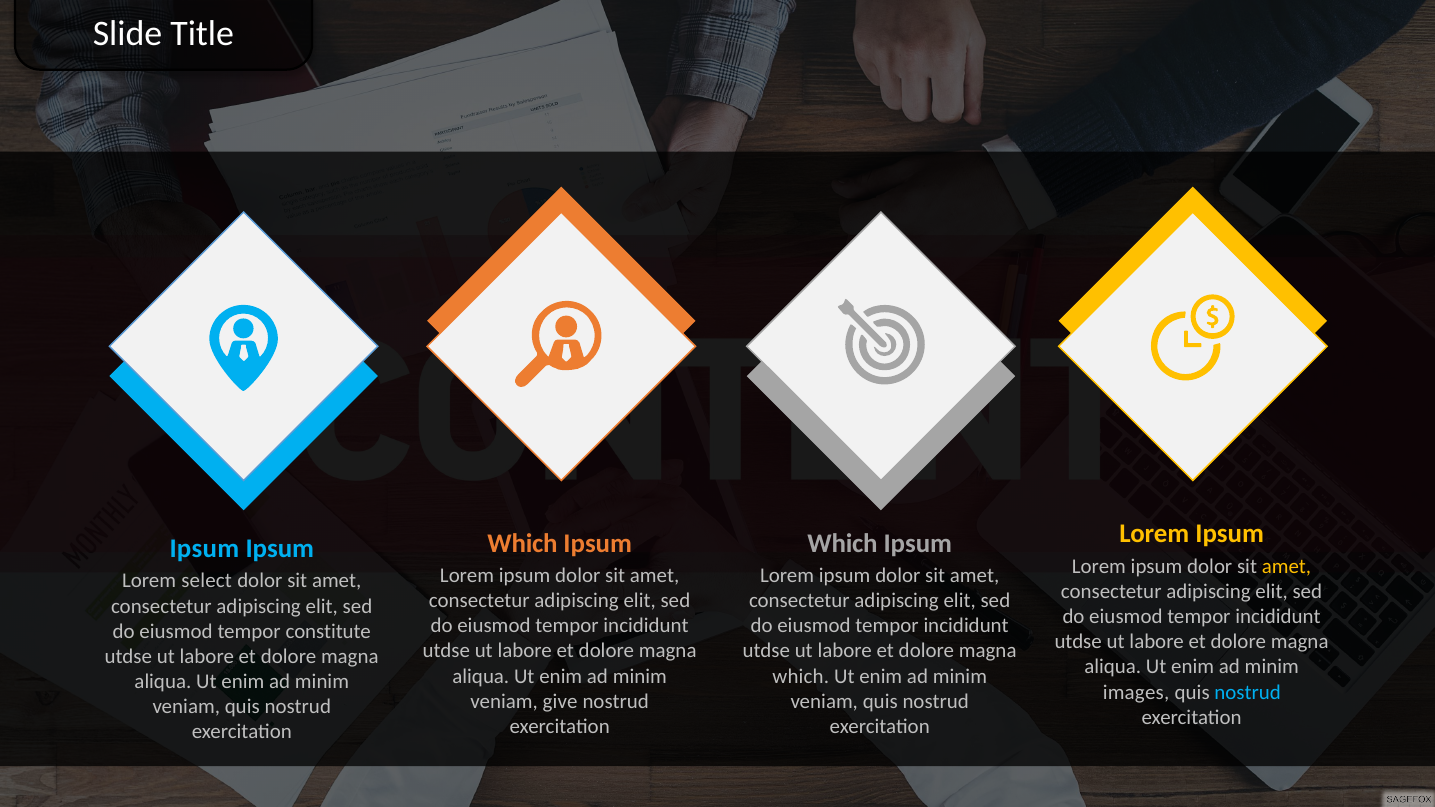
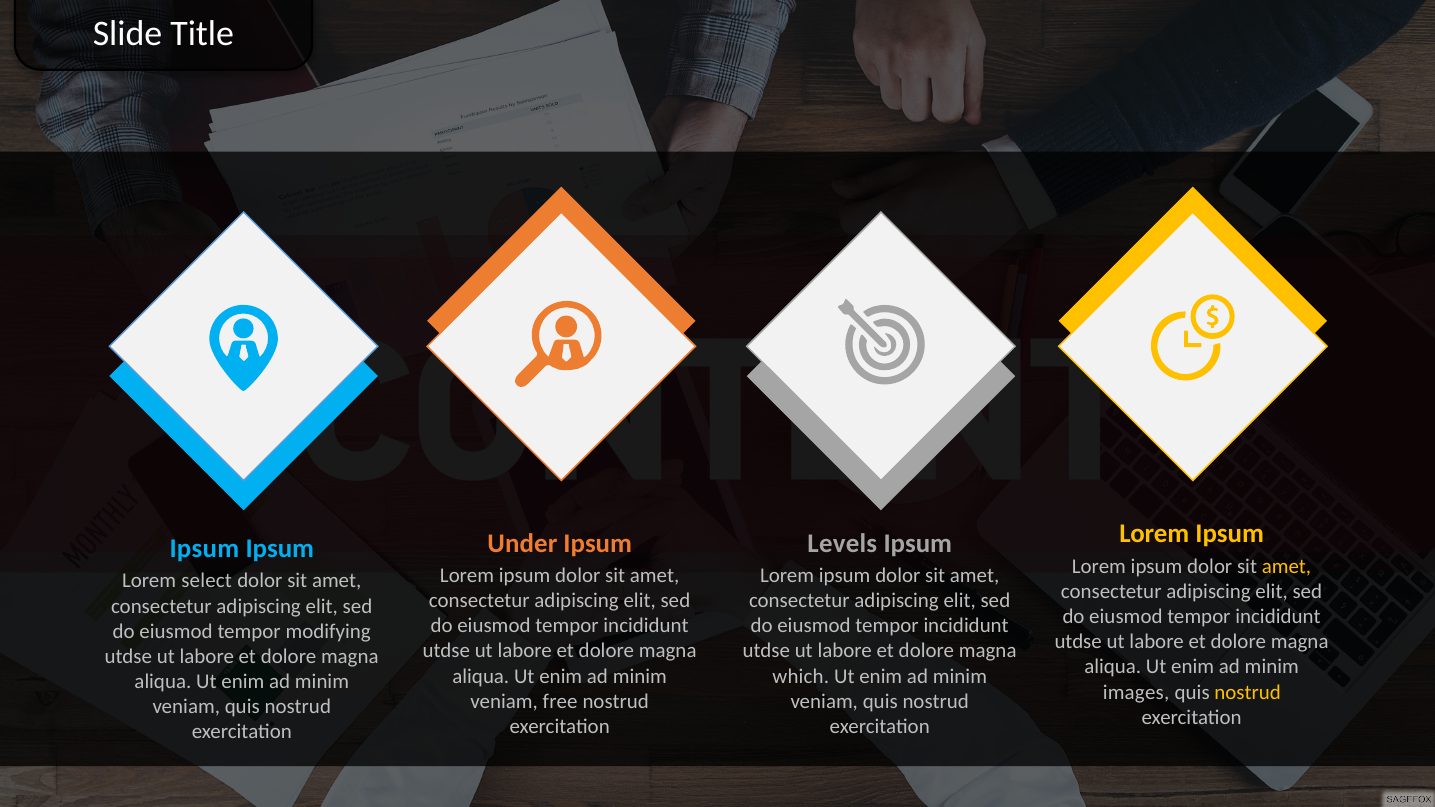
Which at (523, 543): Which -> Under
Which at (843, 543): Which -> Levels
constitute: constitute -> modifying
nostrud at (1248, 692) colour: light blue -> yellow
give: give -> free
